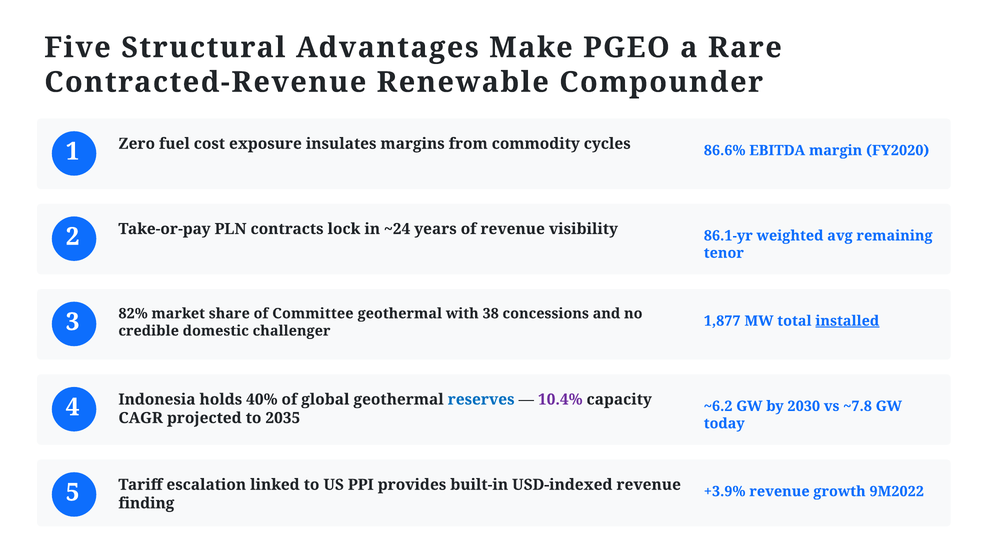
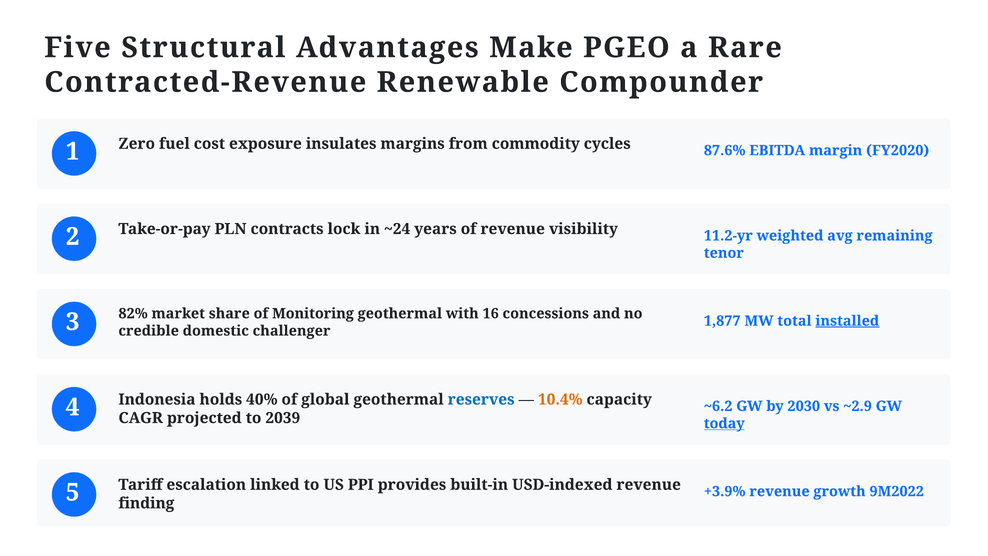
86.6%: 86.6% -> 87.6%
86.1-yr: 86.1-yr -> 11.2-yr
Committee: Committee -> Monitoring
38: 38 -> 16
10.4% colour: purple -> orange
~7.8: ~7.8 -> ~2.9
2035: 2035 -> 2039
today underline: none -> present
